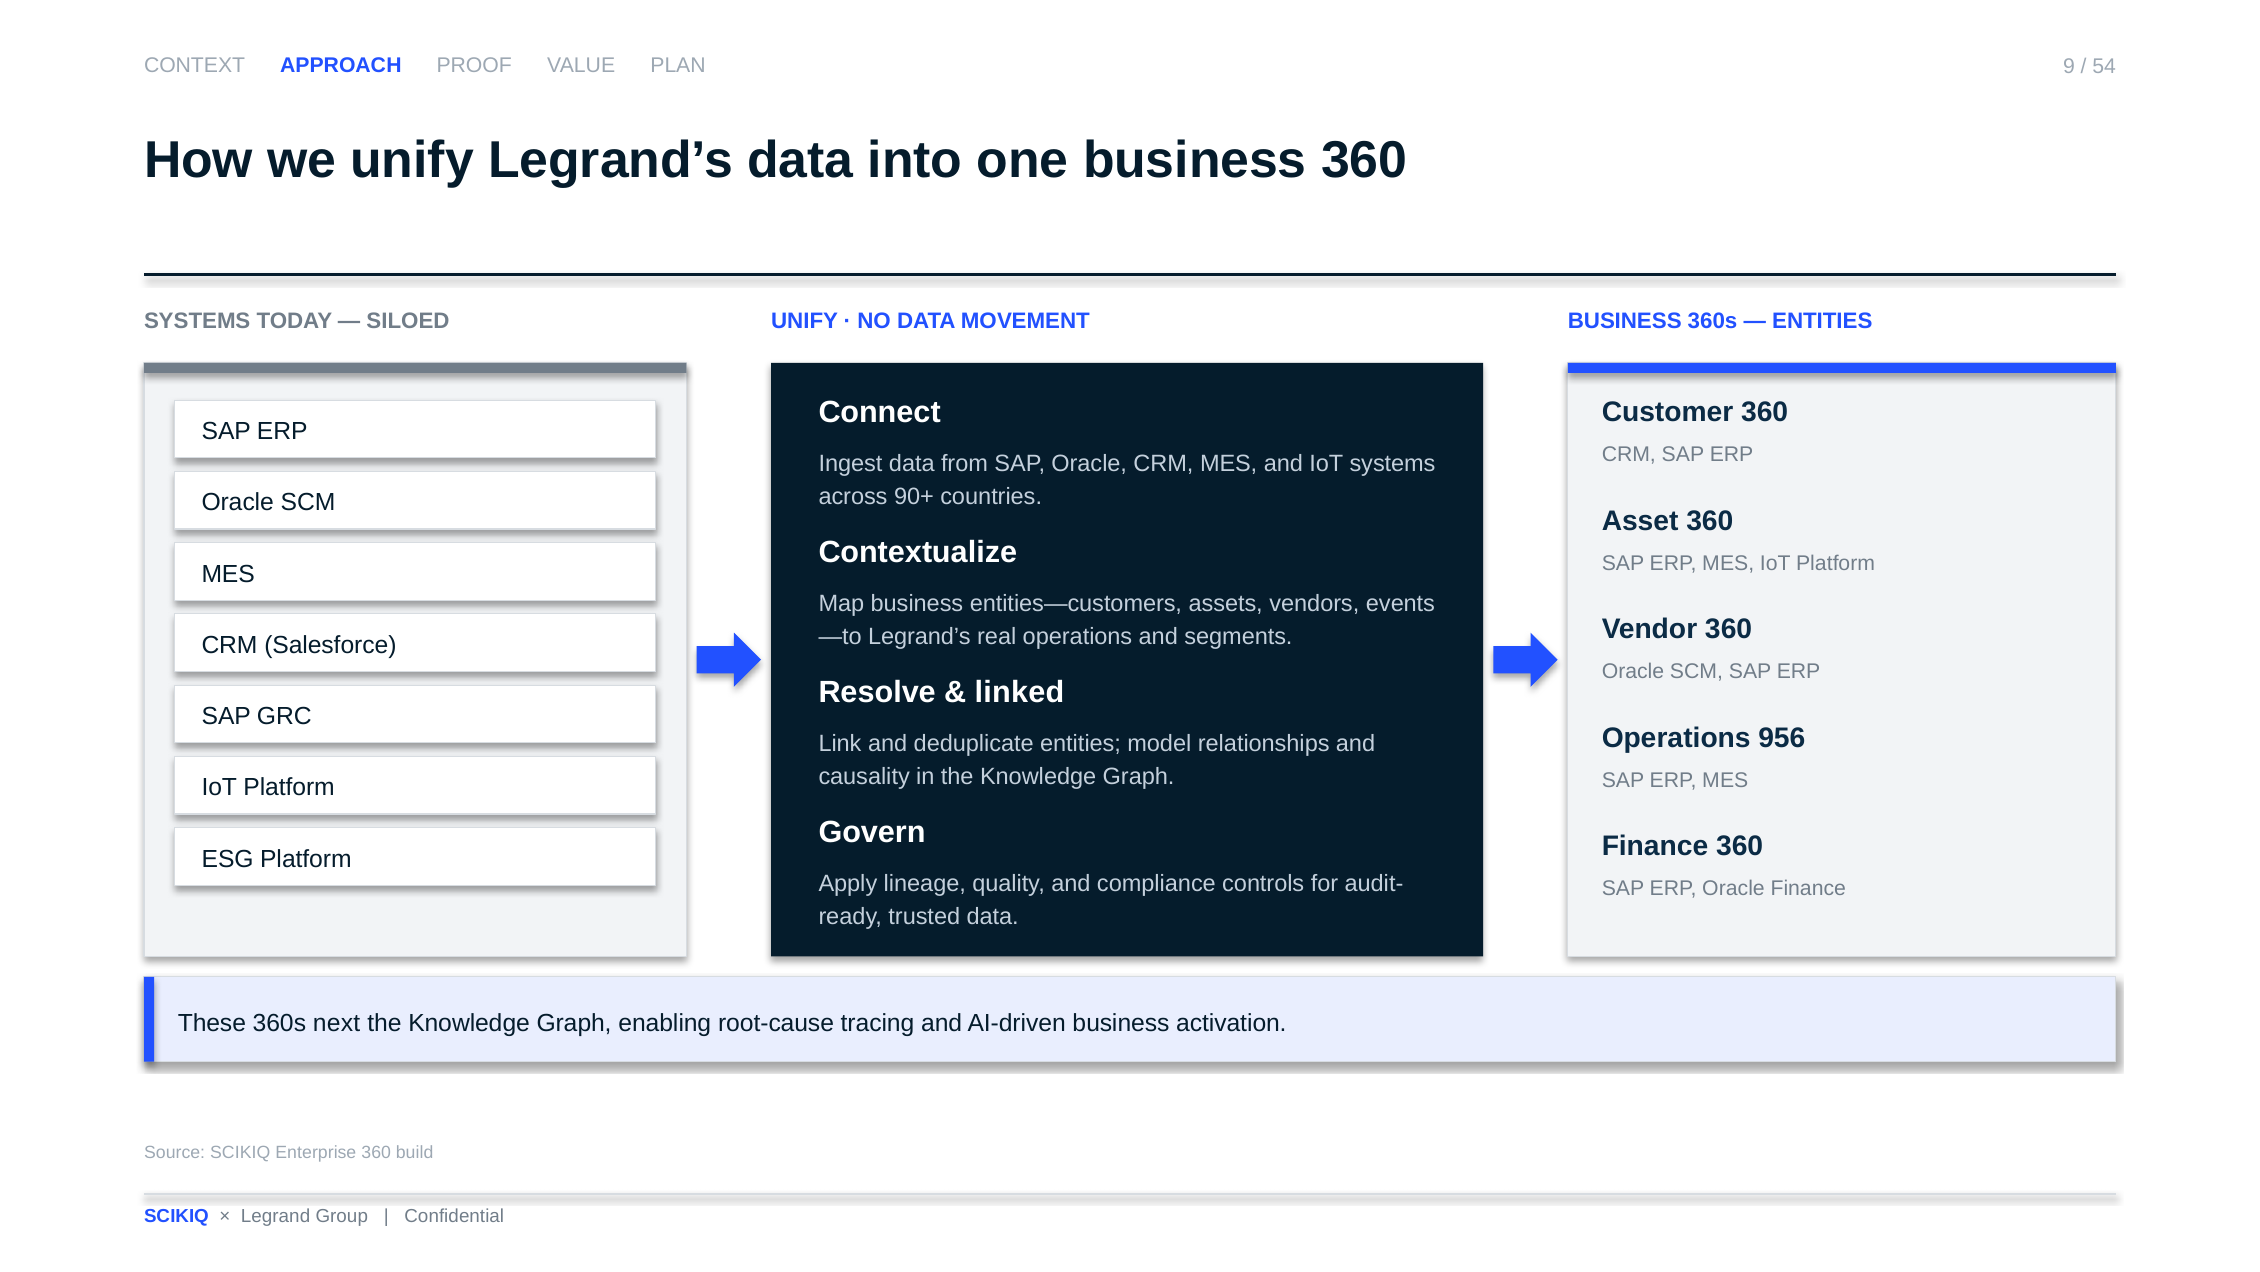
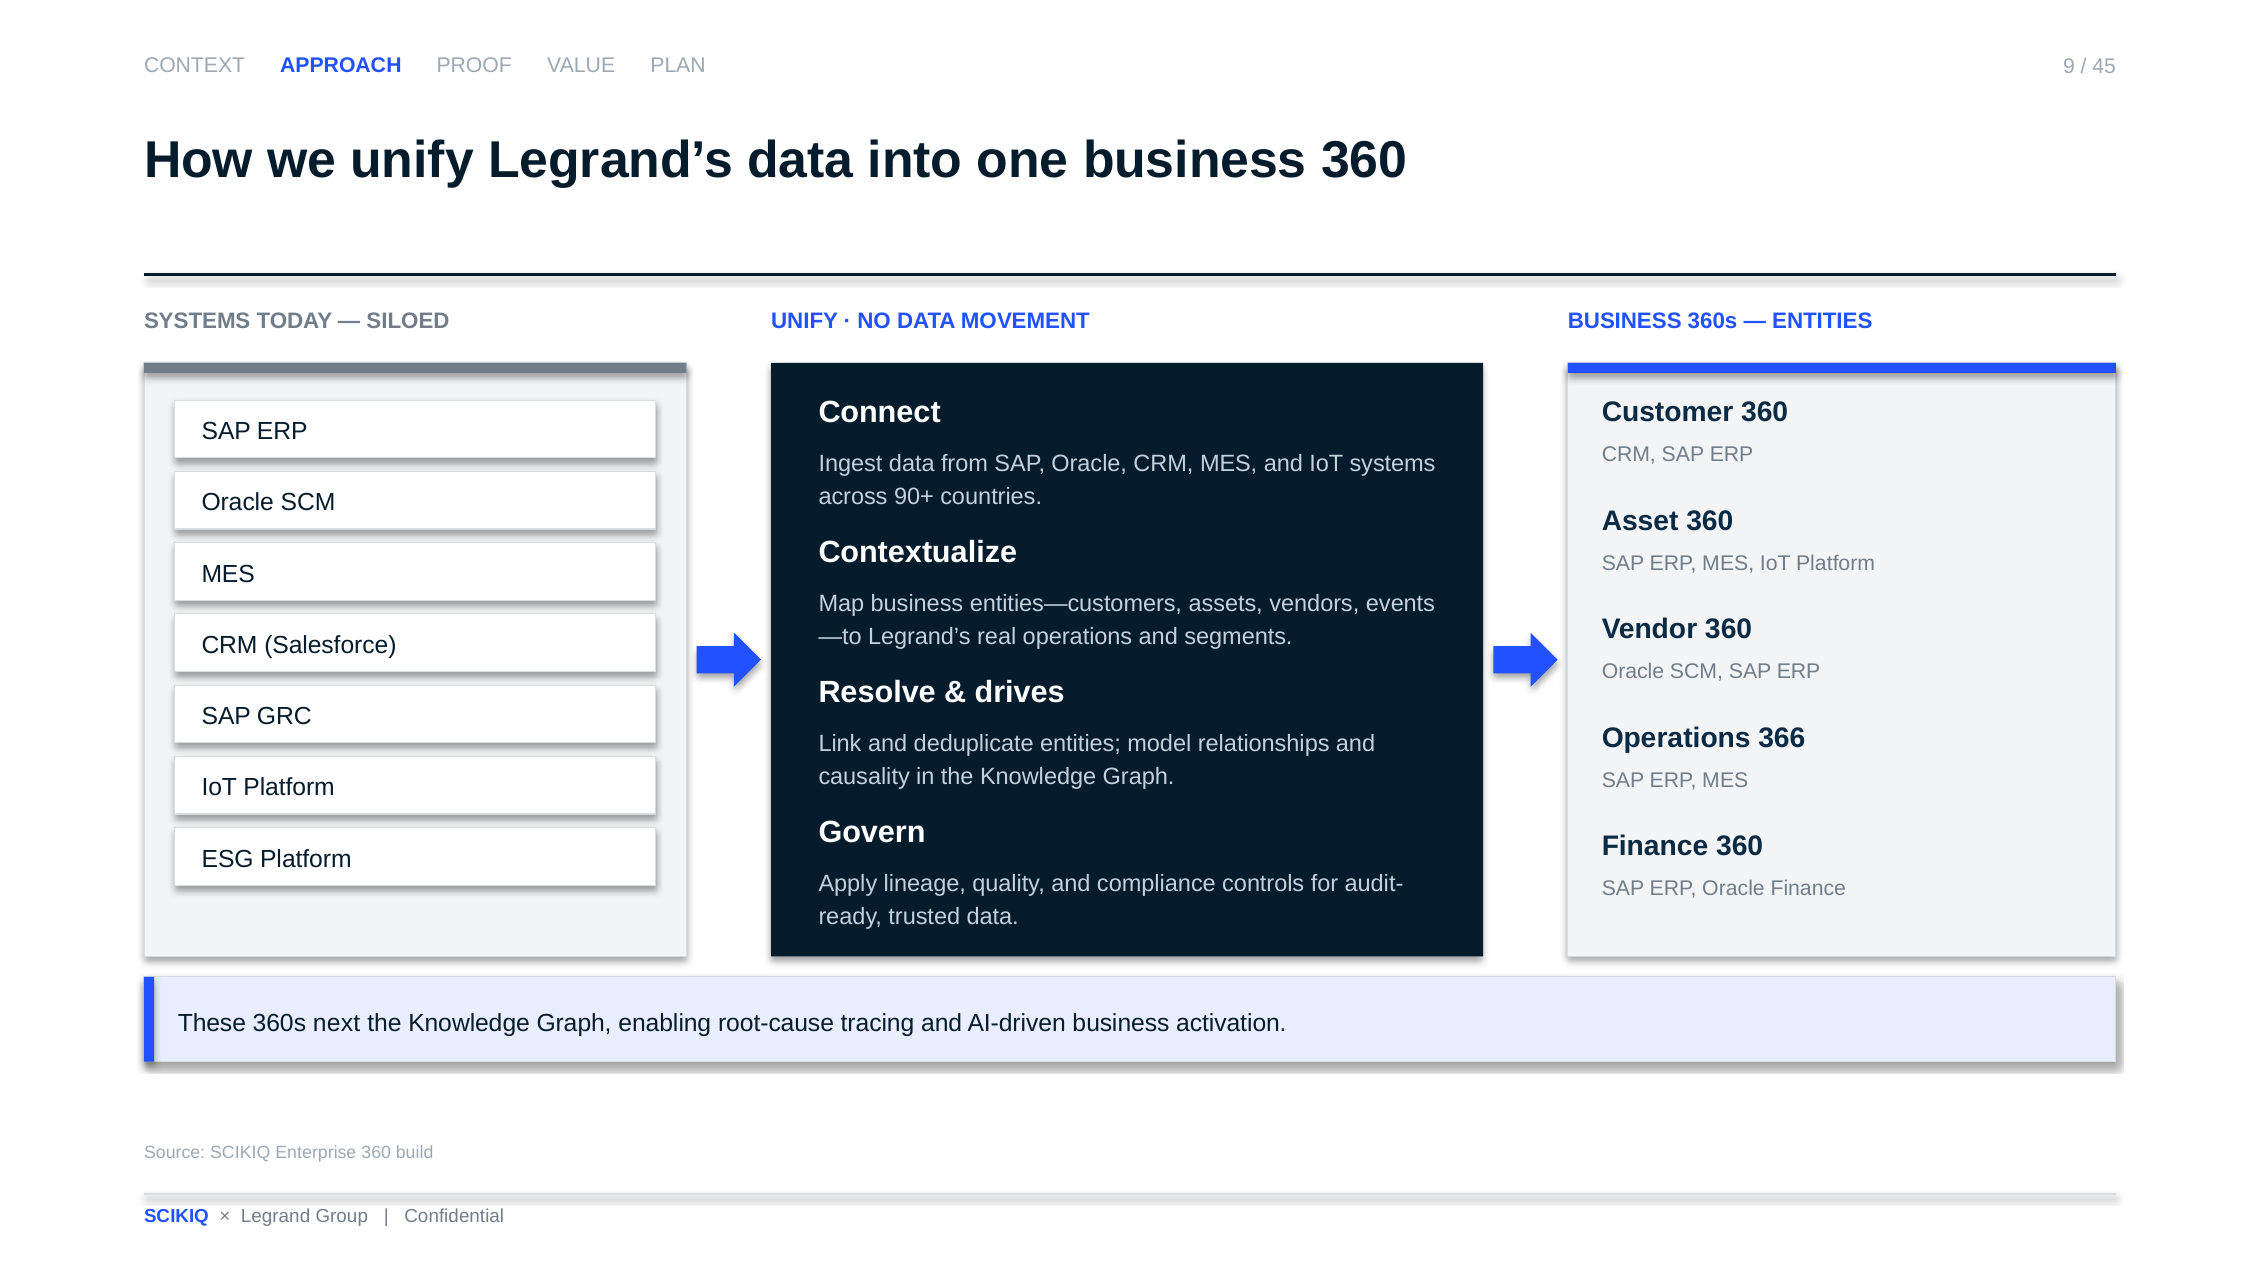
54: 54 -> 45
linked: linked -> drives
956: 956 -> 366
